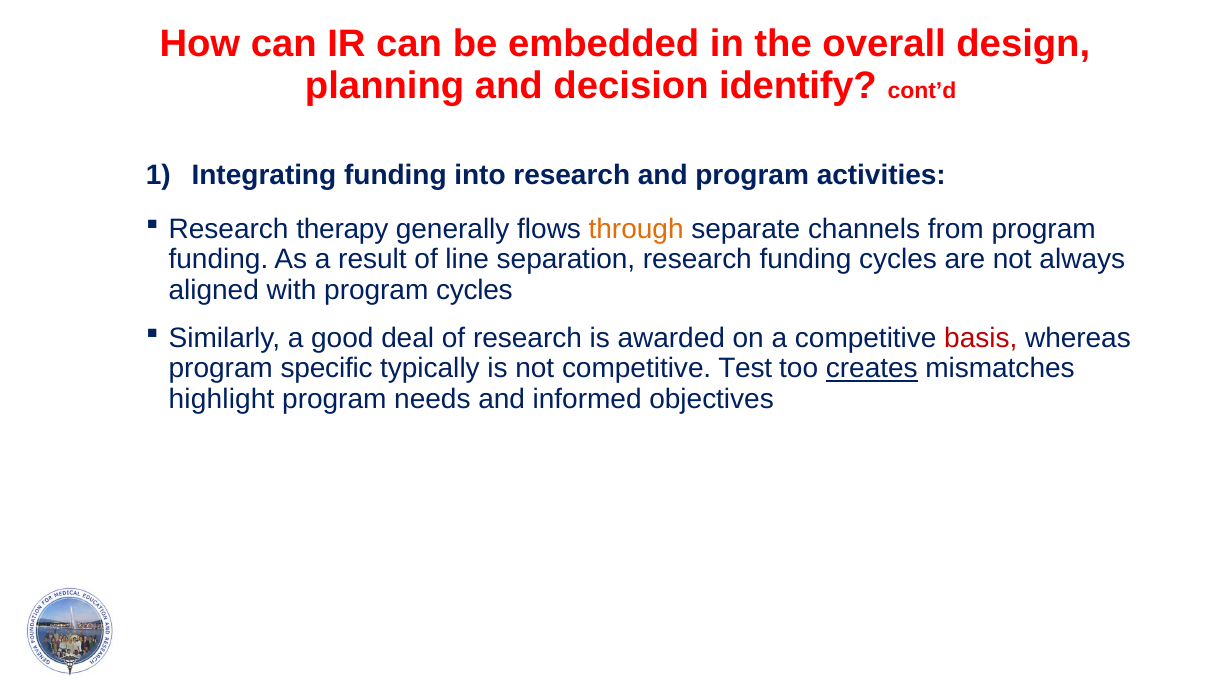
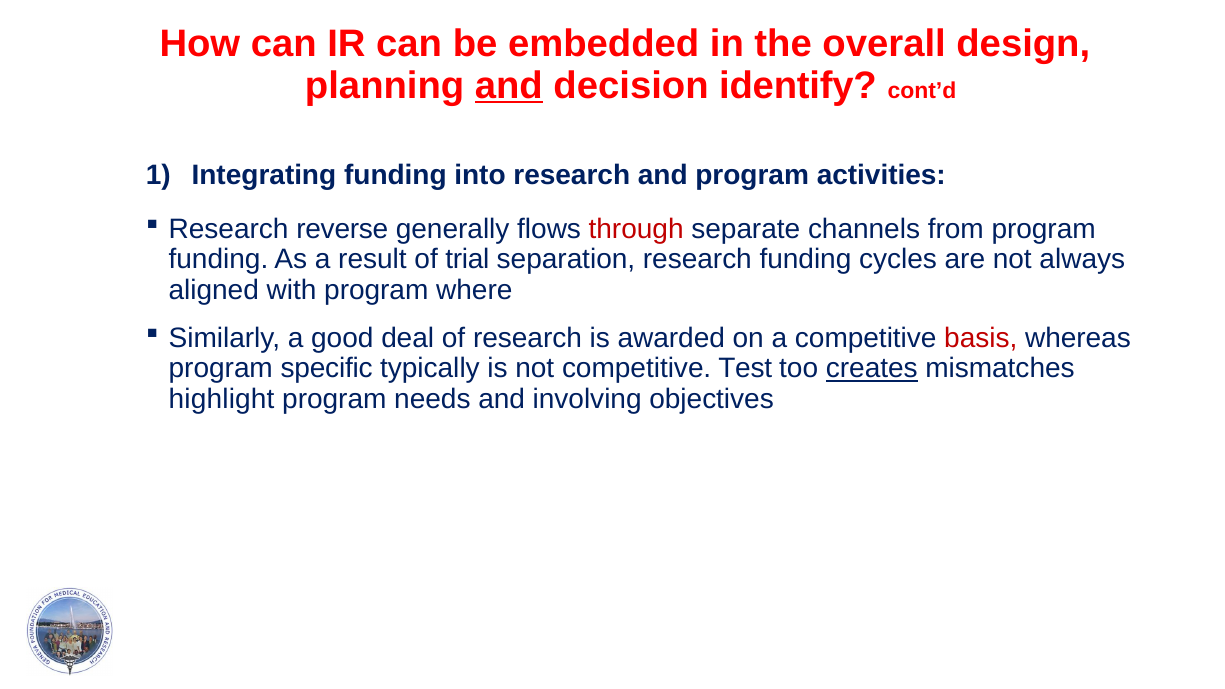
and at (509, 86) underline: none -> present
therapy: therapy -> reverse
through colour: orange -> red
line: line -> trial
program cycles: cycles -> where
informed: informed -> involving
